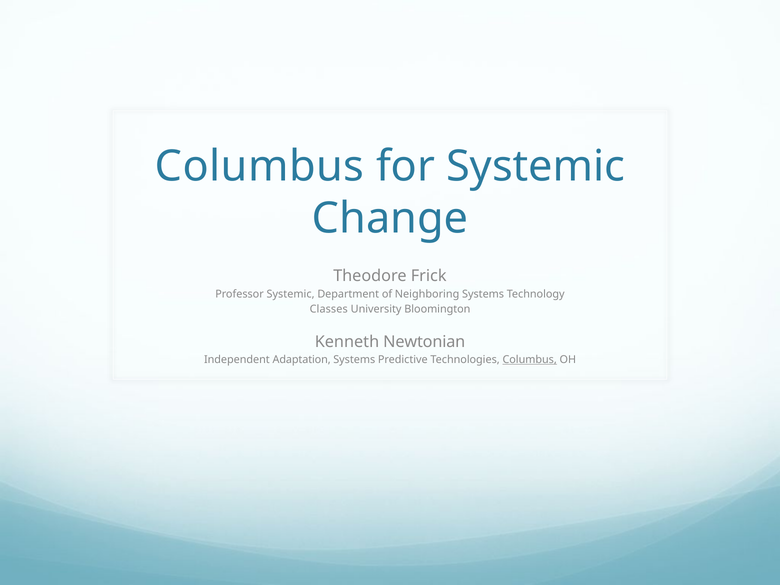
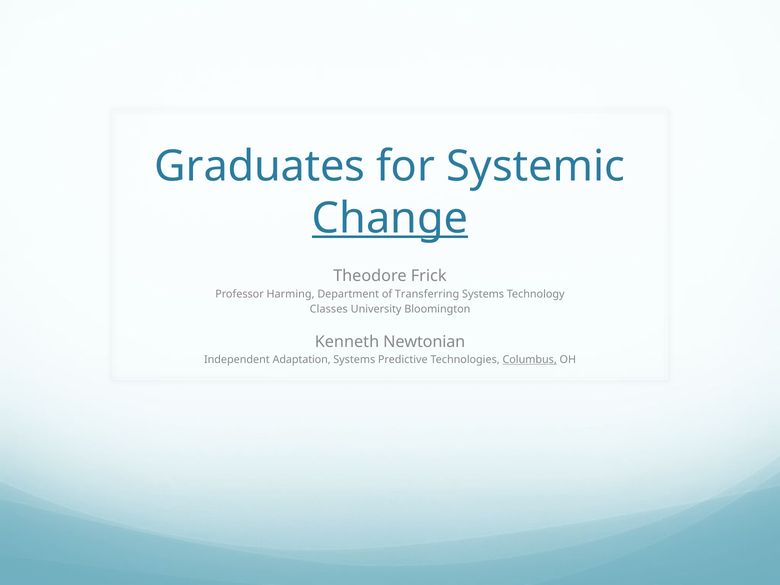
Columbus at (259, 166): Columbus -> Graduates
Change underline: none -> present
Professor Systemic: Systemic -> Harming
Neighboring: Neighboring -> Transferring
